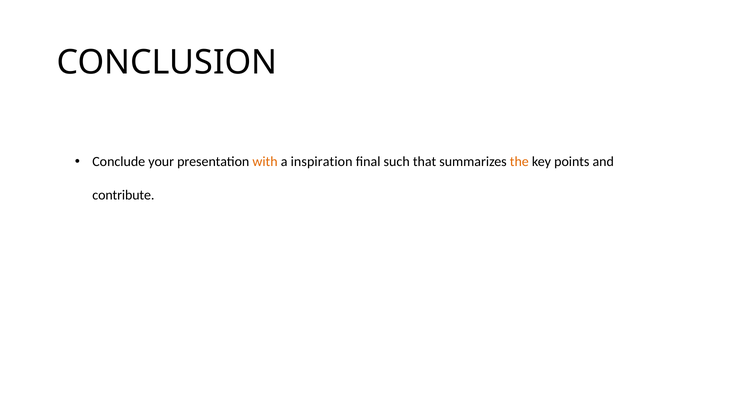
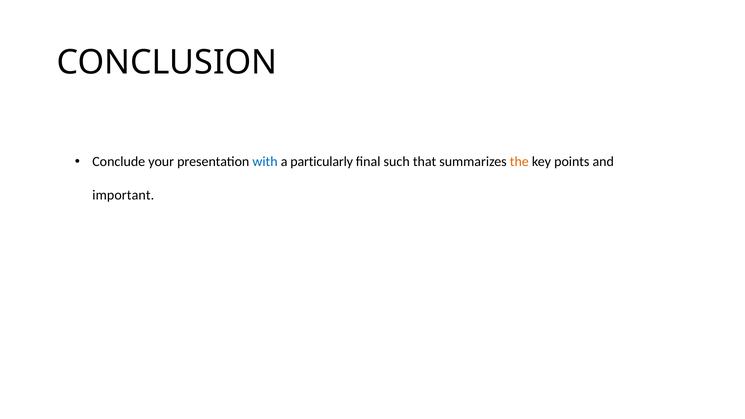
with colour: orange -> blue
inspiration: inspiration -> particularly
contribute: contribute -> important
